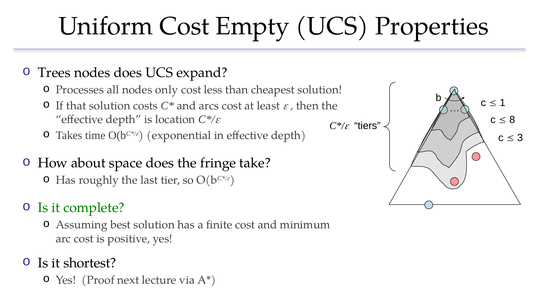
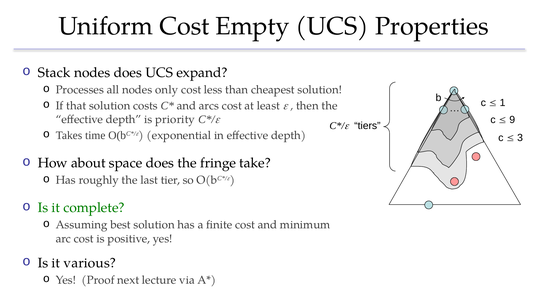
Trees: Trees -> Stack
8: 8 -> 9
location: location -> priority
shortest: shortest -> various
